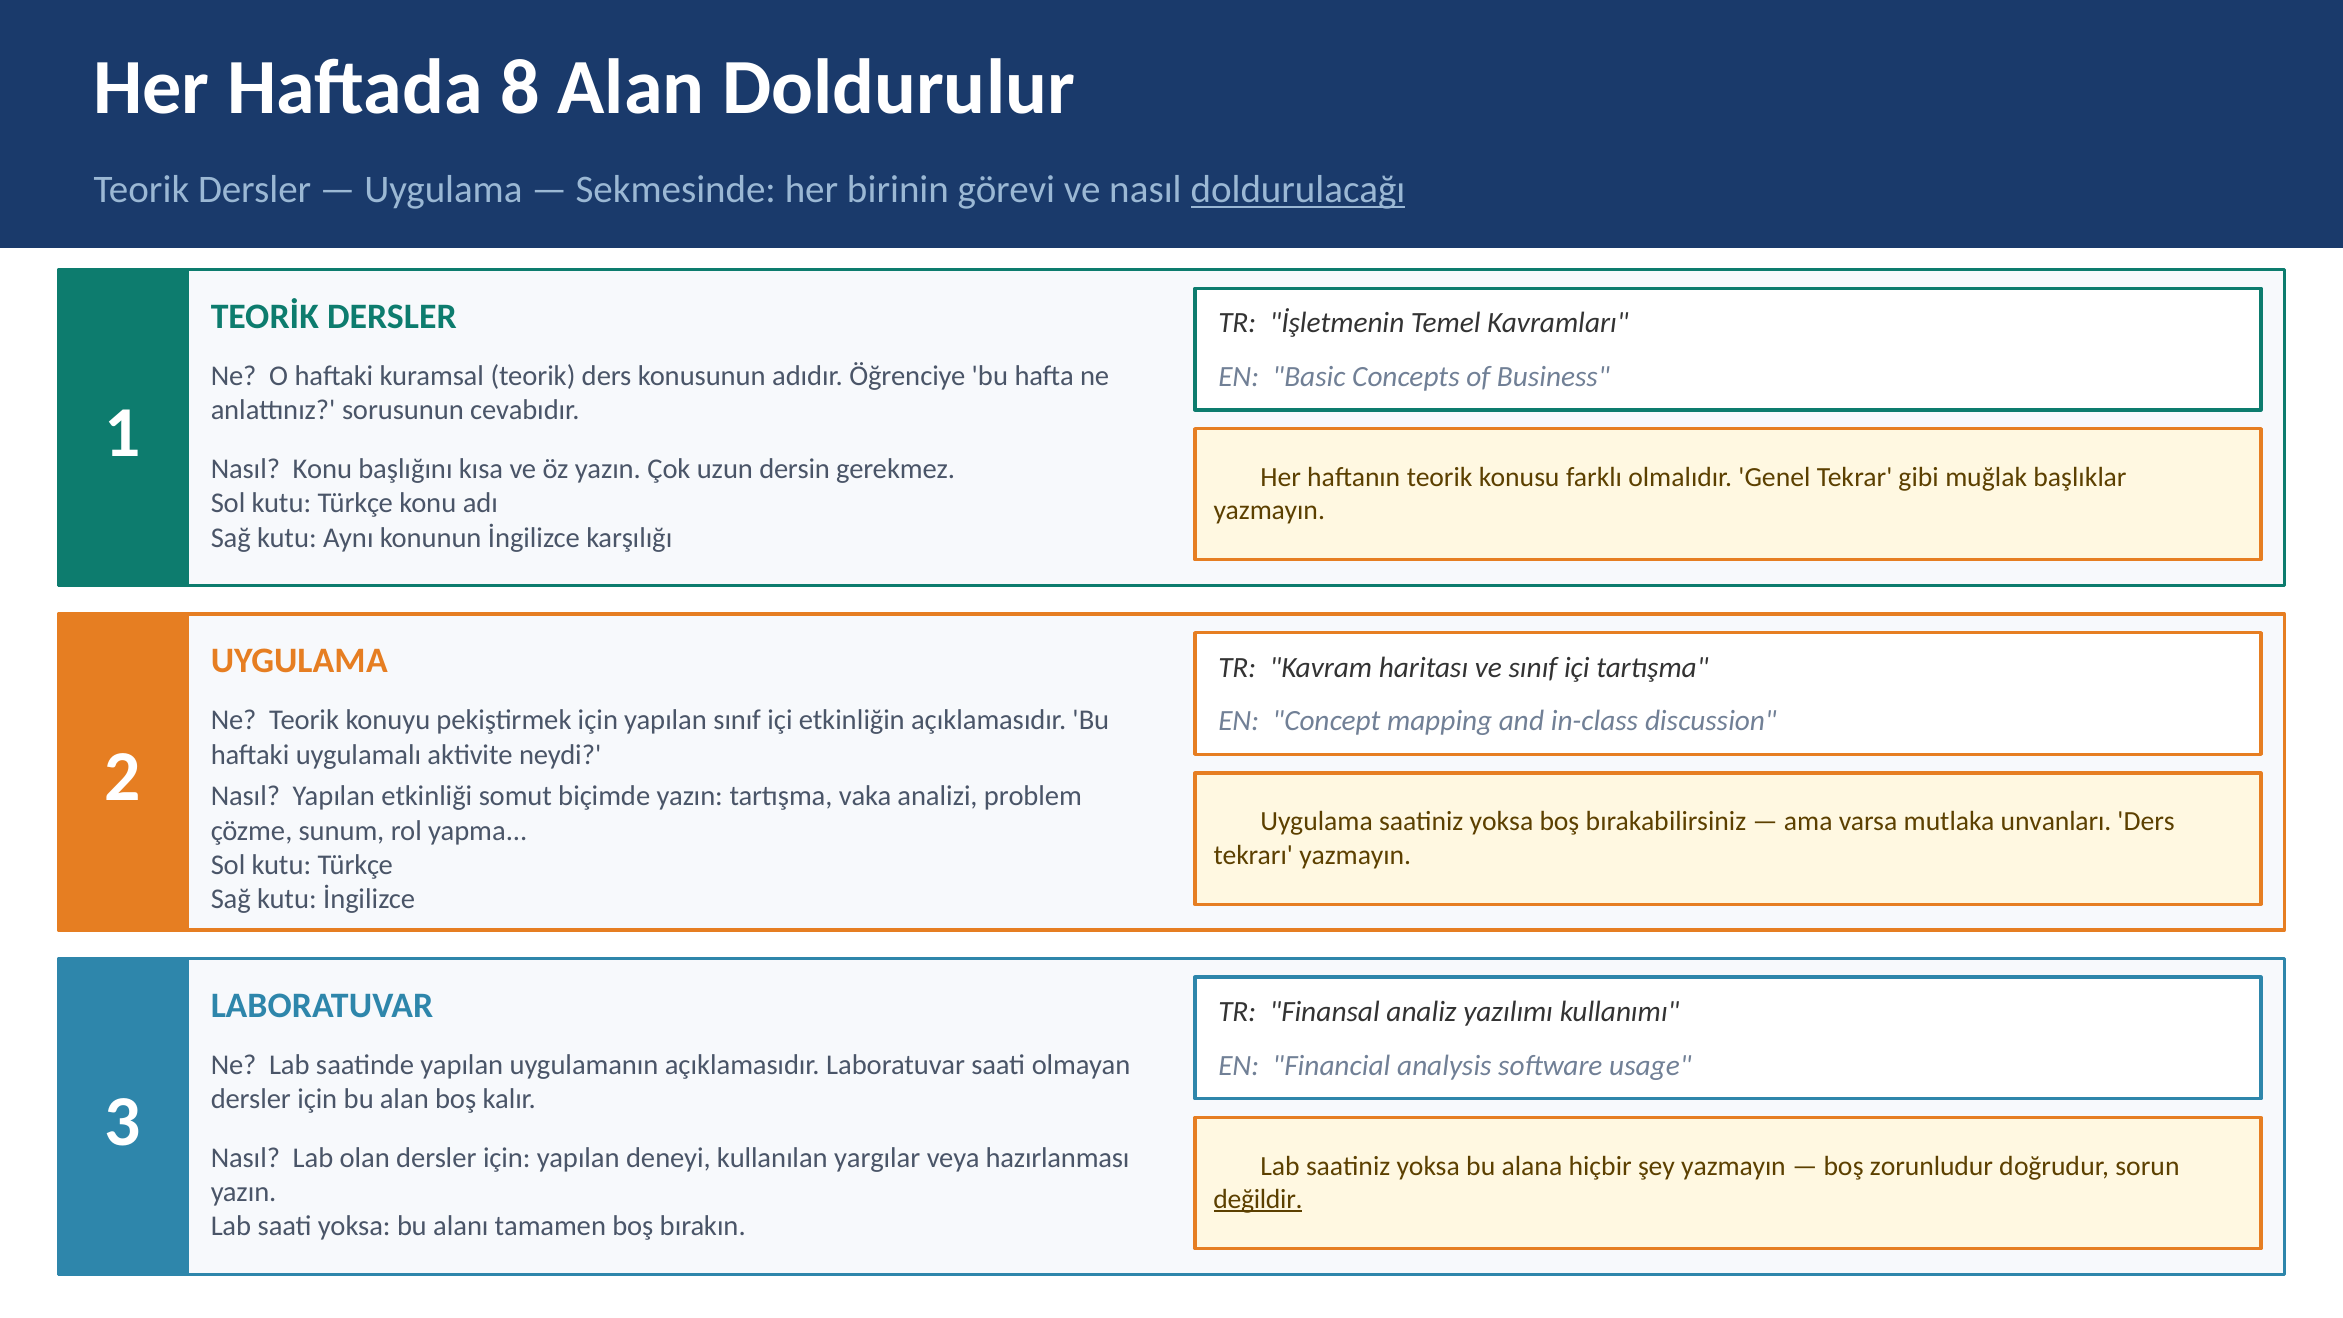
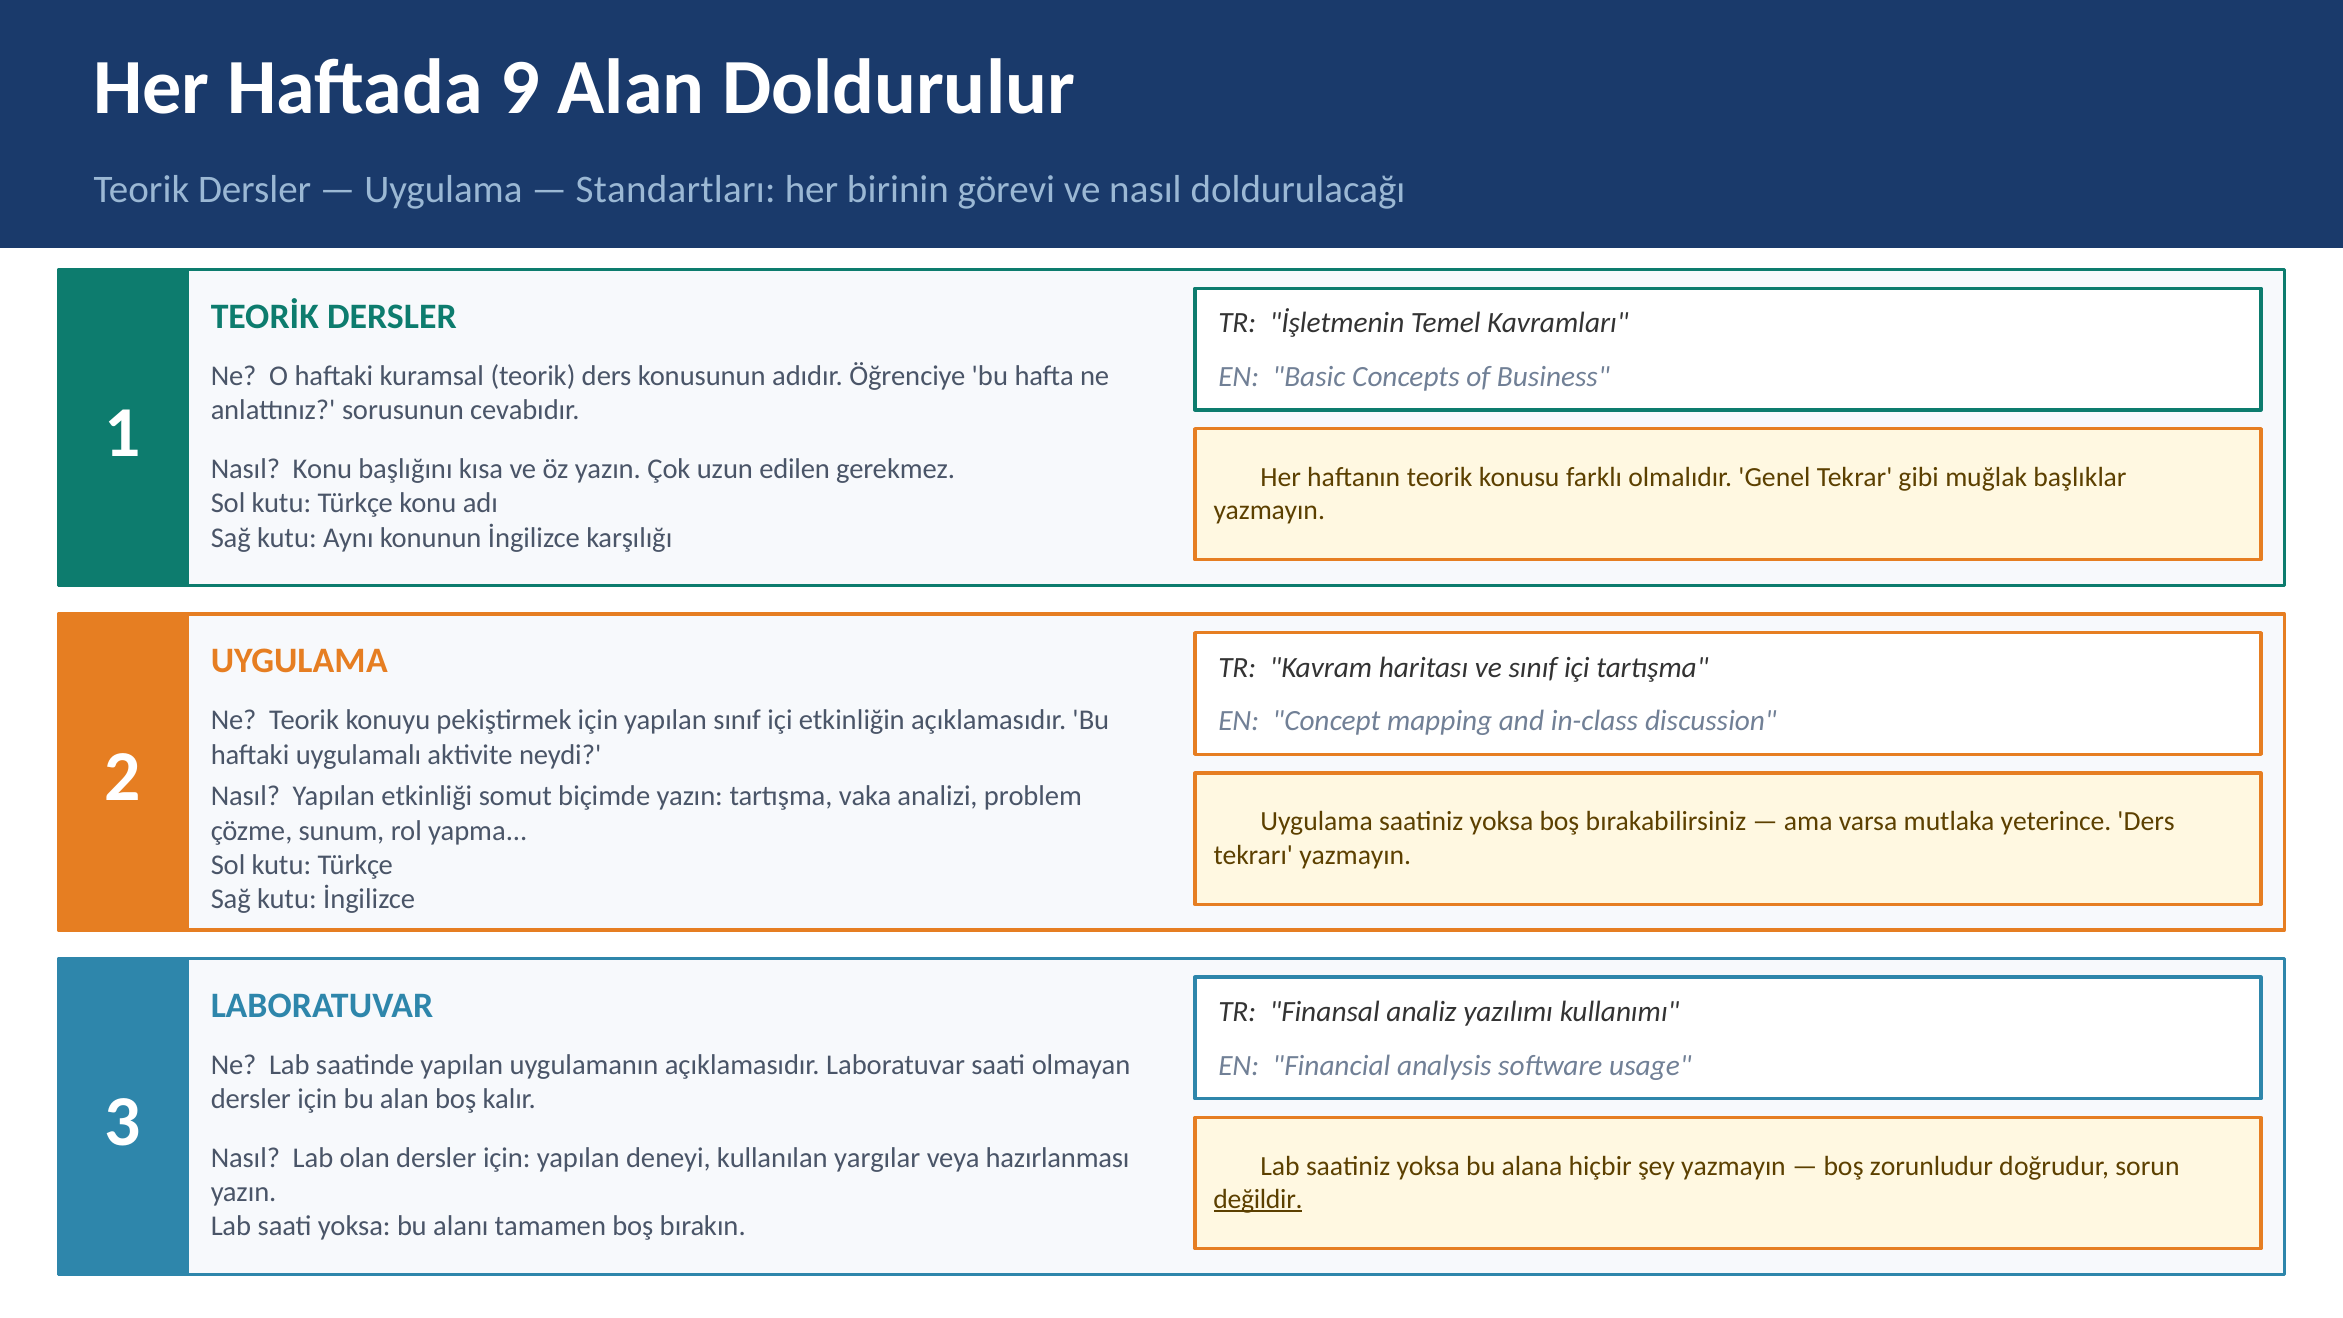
8: 8 -> 9
Sekmesinde: Sekmesinde -> Standartları
doldurulacağı underline: present -> none
dersin: dersin -> edilen
unvanları: unvanları -> yeterince
